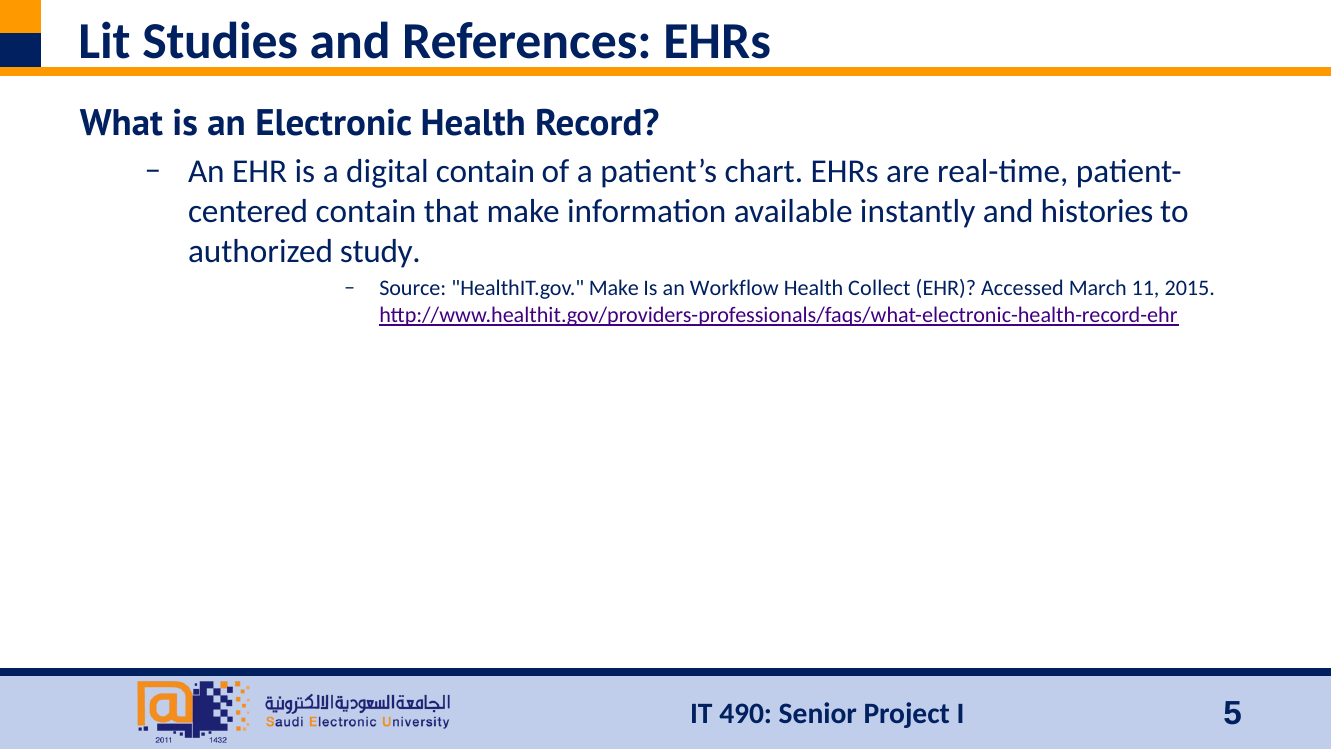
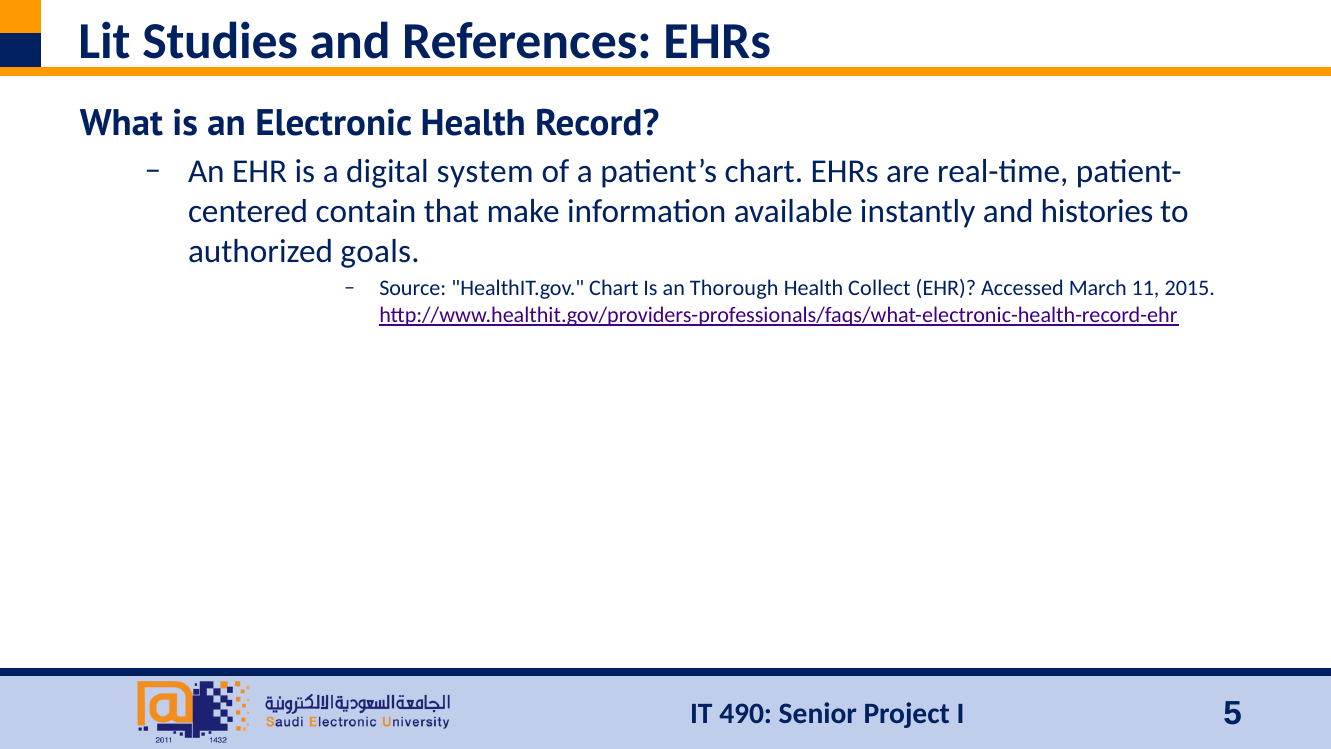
digital contain: contain -> system
study: study -> goals
HealthIT.gov Make: Make -> Chart
Workflow: Workflow -> Thorough
